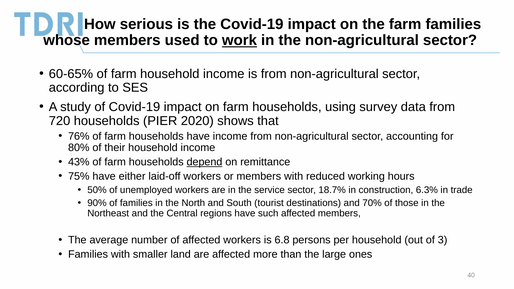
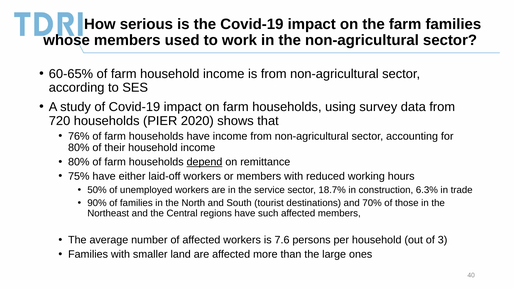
work underline: present -> none
43% at (79, 162): 43% -> 80%
6.8: 6.8 -> 7.6
